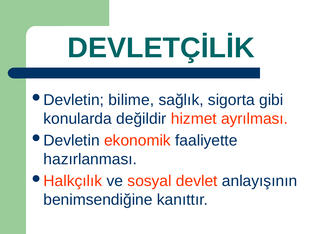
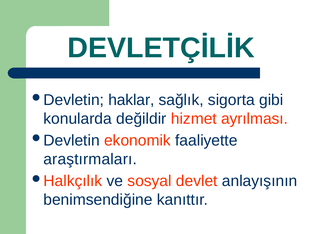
bilime: bilime -> haklar
hazırlanması: hazırlanması -> araştırmaları
